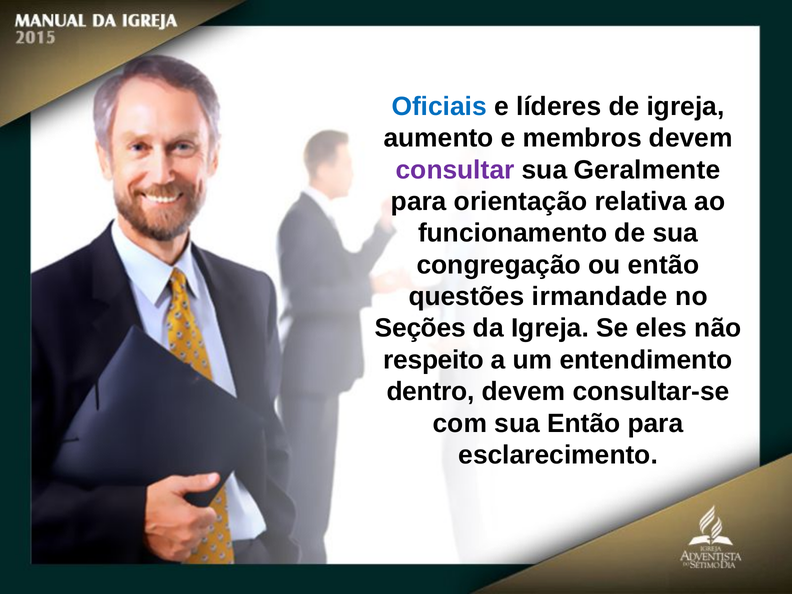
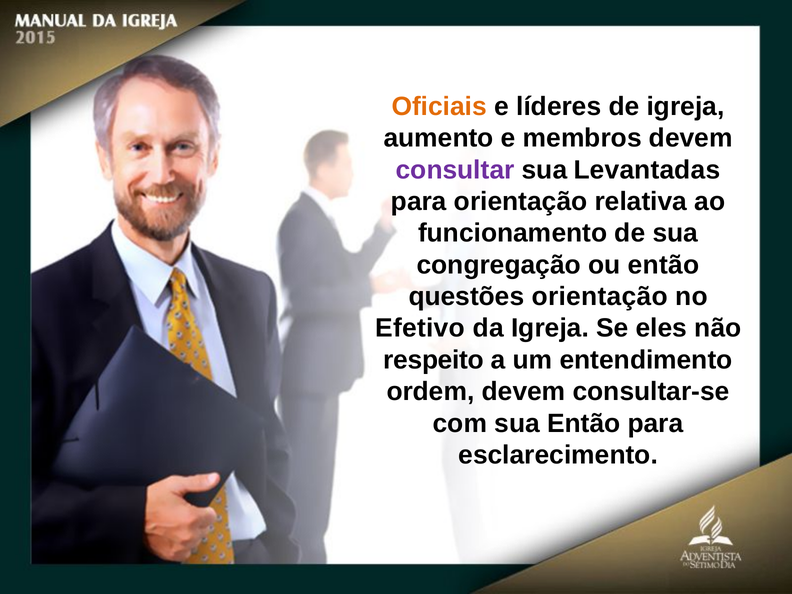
Oficiais colour: blue -> orange
Geralmente: Geralmente -> Levantadas
questões irmandade: irmandade -> orientação
Seções: Seções -> Efetivo
dentro: dentro -> ordem
